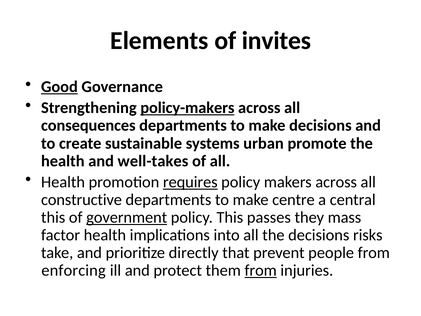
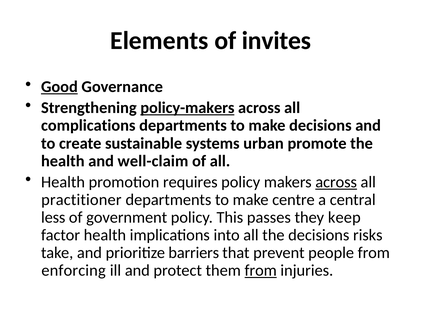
consequences: consequences -> complications
well-takes: well-takes -> well-claim
requires underline: present -> none
across at (336, 182) underline: none -> present
constructive: constructive -> practitioner
this at (53, 217): this -> less
government underline: present -> none
mass: mass -> keep
directly: directly -> barriers
